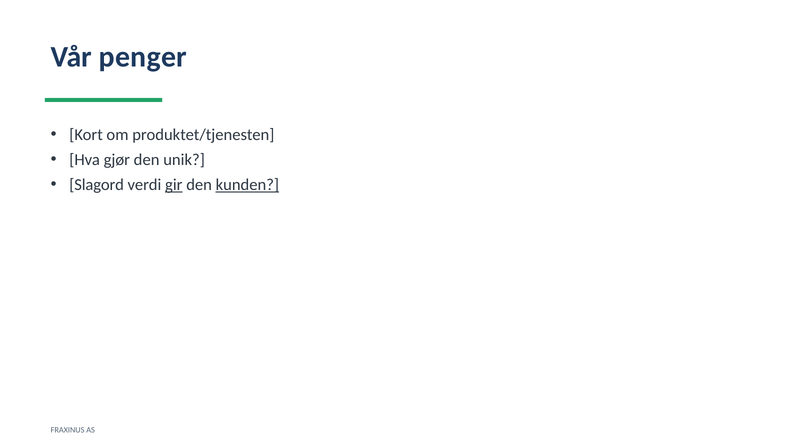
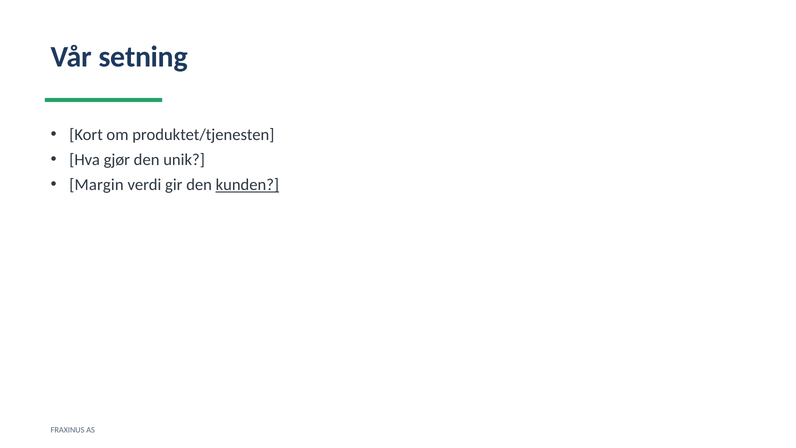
penger: penger -> setning
Slagord: Slagord -> Margin
gir underline: present -> none
